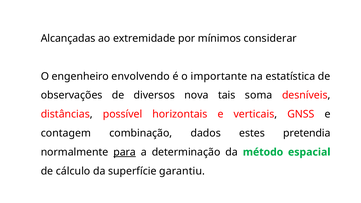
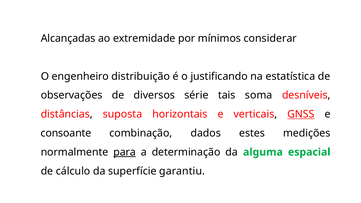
envolvendo: envolvendo -> distribuição
importante: importante -> justificando
nova: nova -> série
possível: possível -> suposta
GNSS underline: none -> present
contagem: contagem -> consoante
pretendia: pretendia -> medições
método: método -> alguma
